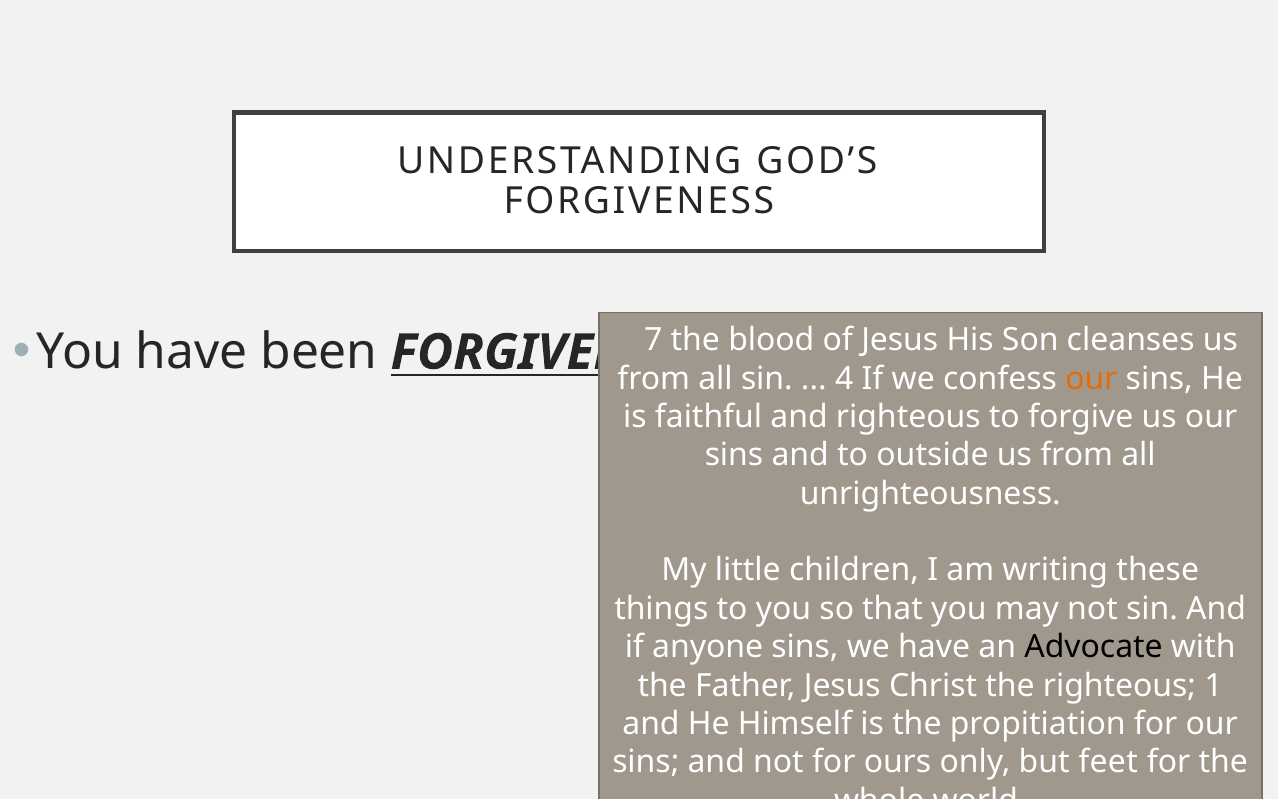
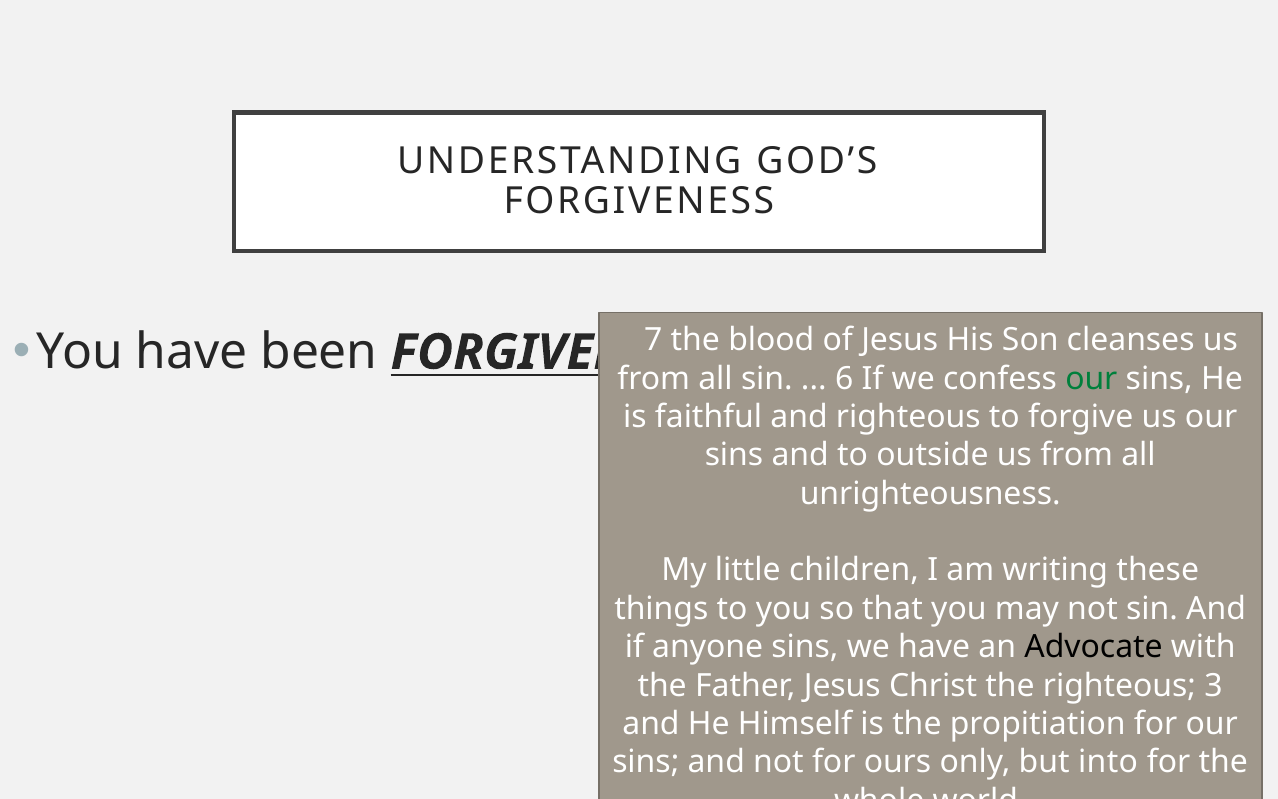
4: 4 -> 6
our at (1091, 379) colour: orange -> green
1: 1 -> 3
feet: feet -> into
